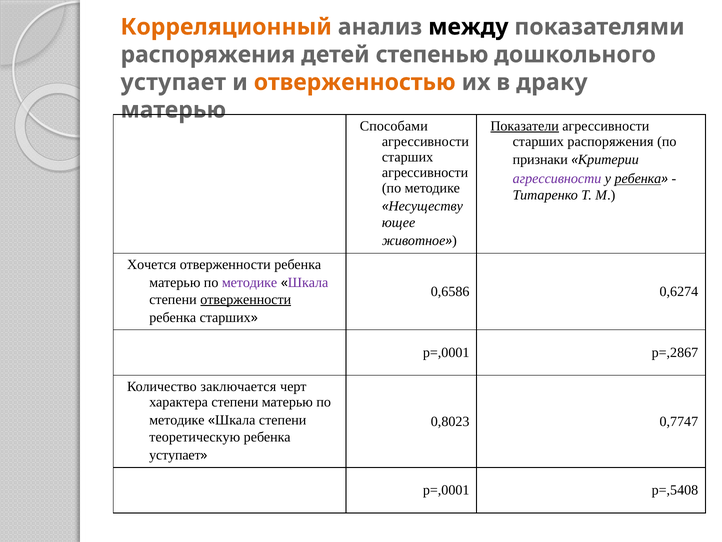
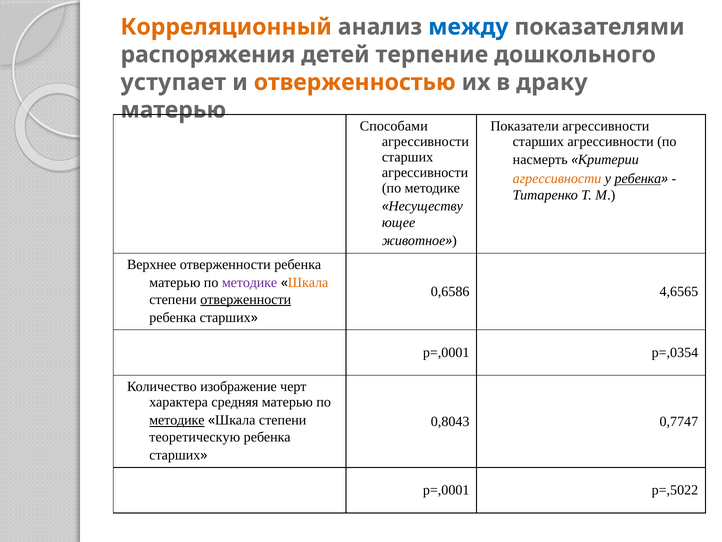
между colour: black -> blue
степенью: степенью -> терпение
Показатели underline: present -> none
распоряжения at (610, 141): распоряжения -> агрессивности
признаки: признаки -> насмерть
агрессивности at (557, 179) colour: purple -> orange
Хочется: Хочется -> Верхнее
Шкала at (308, 282) colour: purple -> orange
0,6274: 0,6274 -> 4,6565
p=,2867: p=,2867 -> p=,0354
заключается: заключается -> изображение
характера степени: степени -> средняя
методике at (177, 420) underline: none -> present
0,8023: 0,8023 -> 0,8043
уступает at (175, 455): уступает -> старших
p=,5408: p=,5408 -> p=,5022
